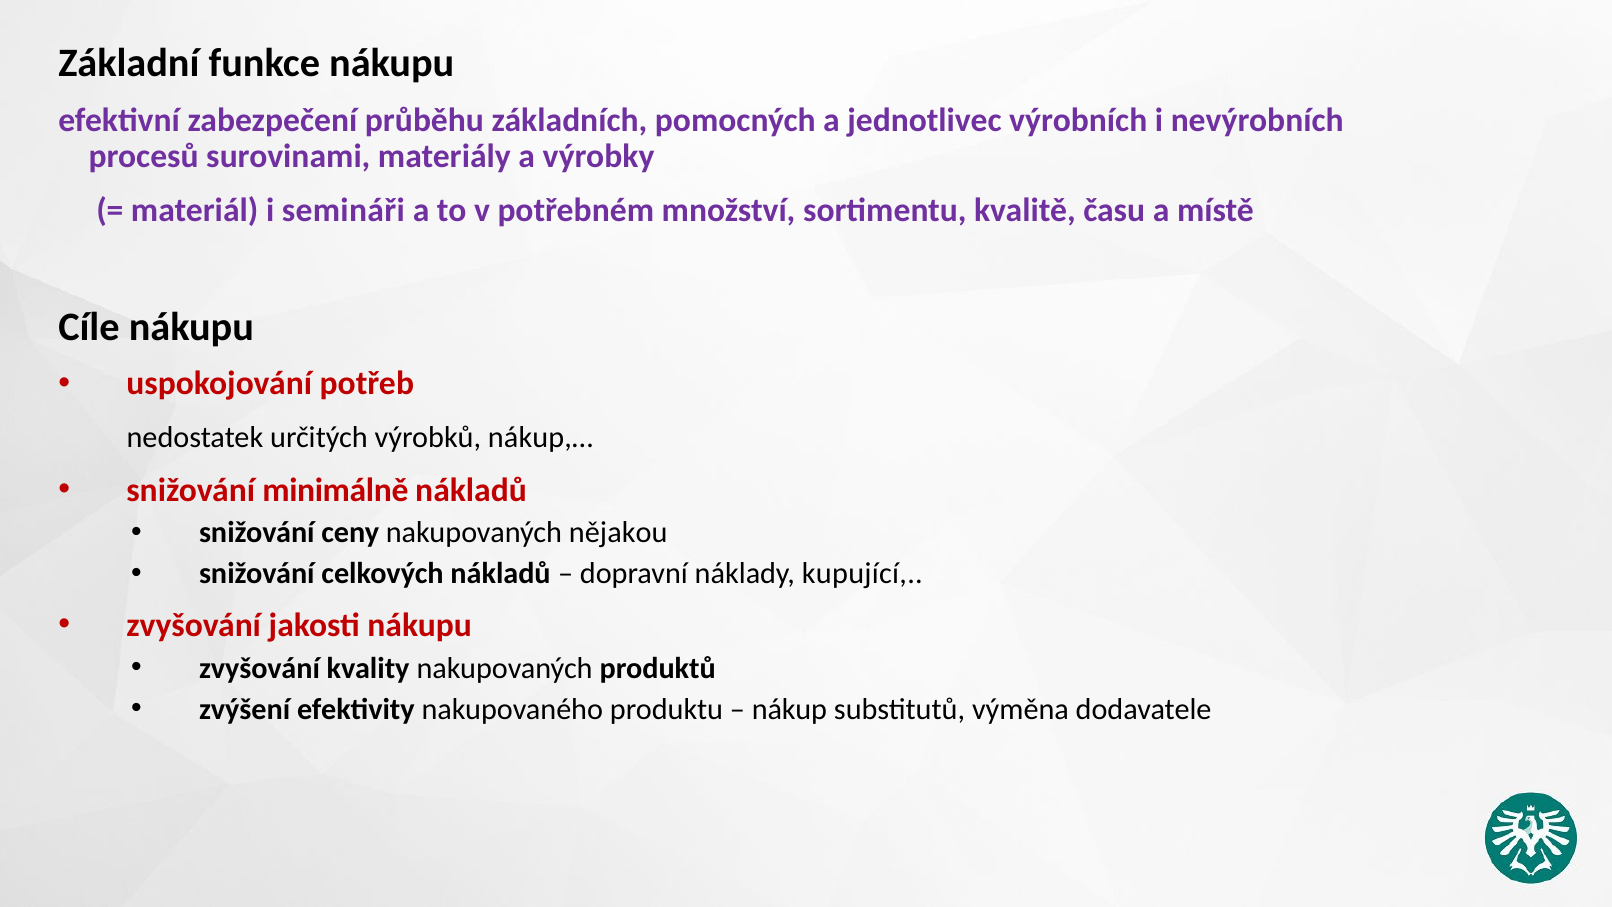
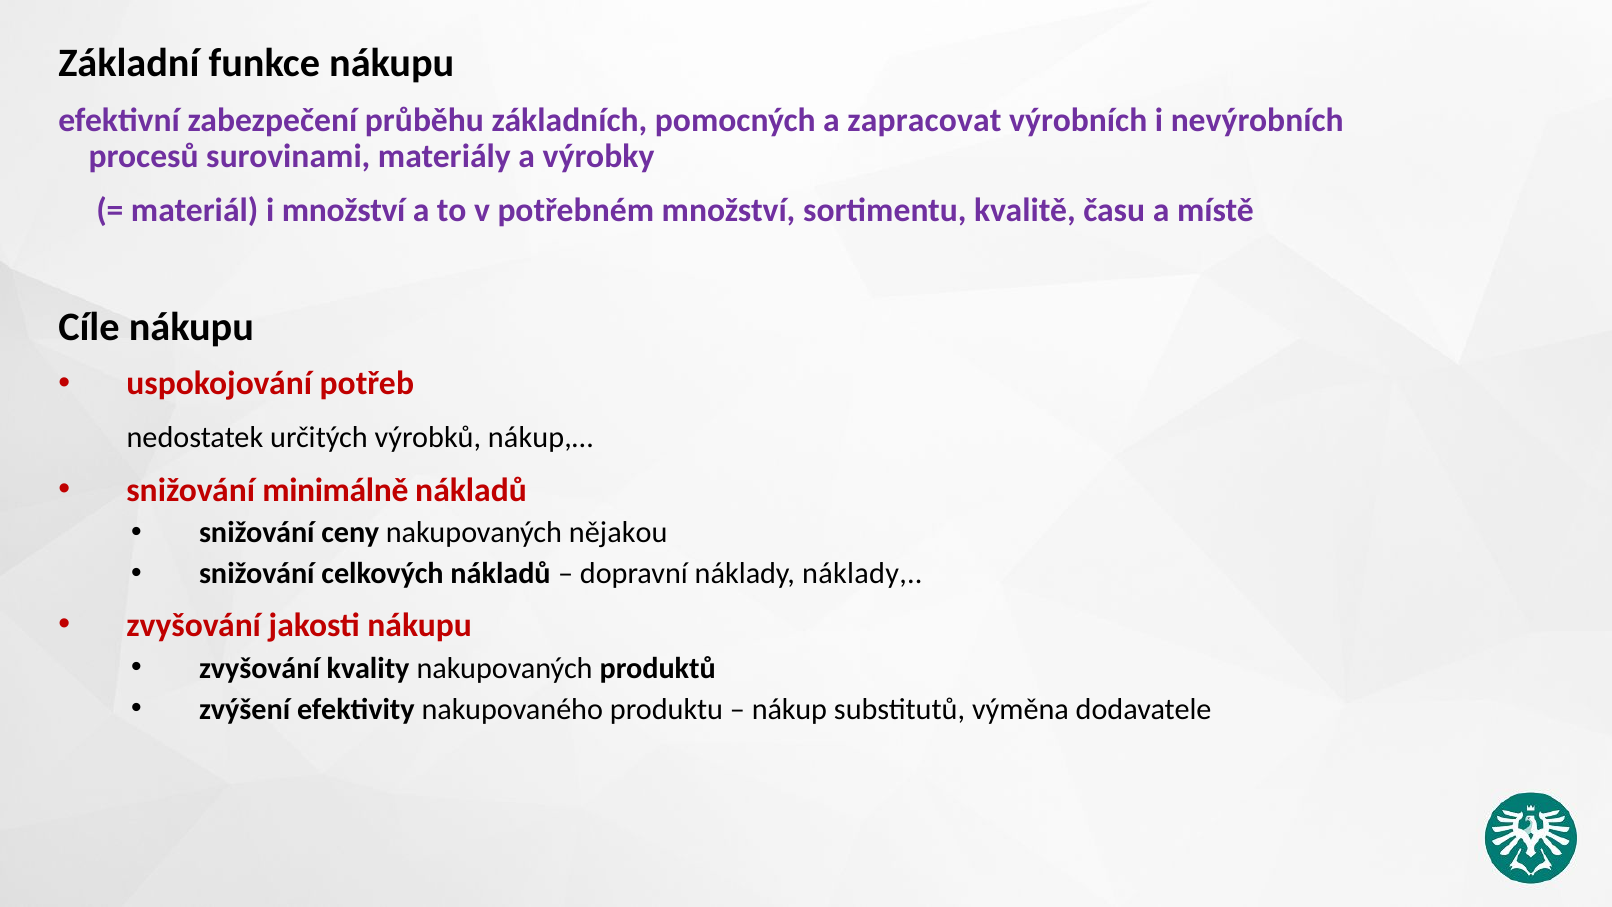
jednotlivec: jednotlivec -> zapracovat
i semináři: semináři -> množství
náklady kupující: kupující -> náklady
